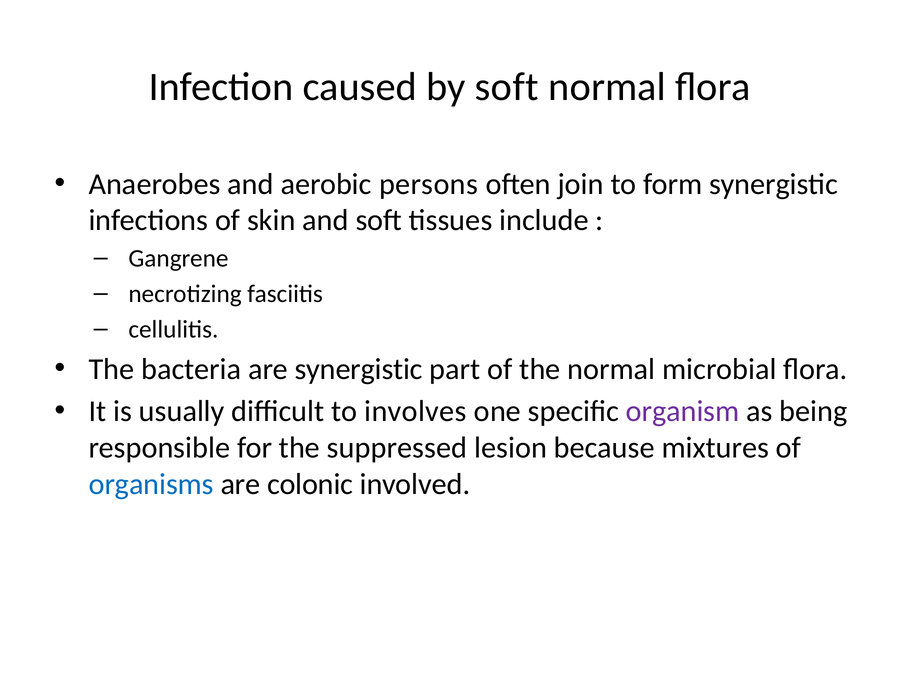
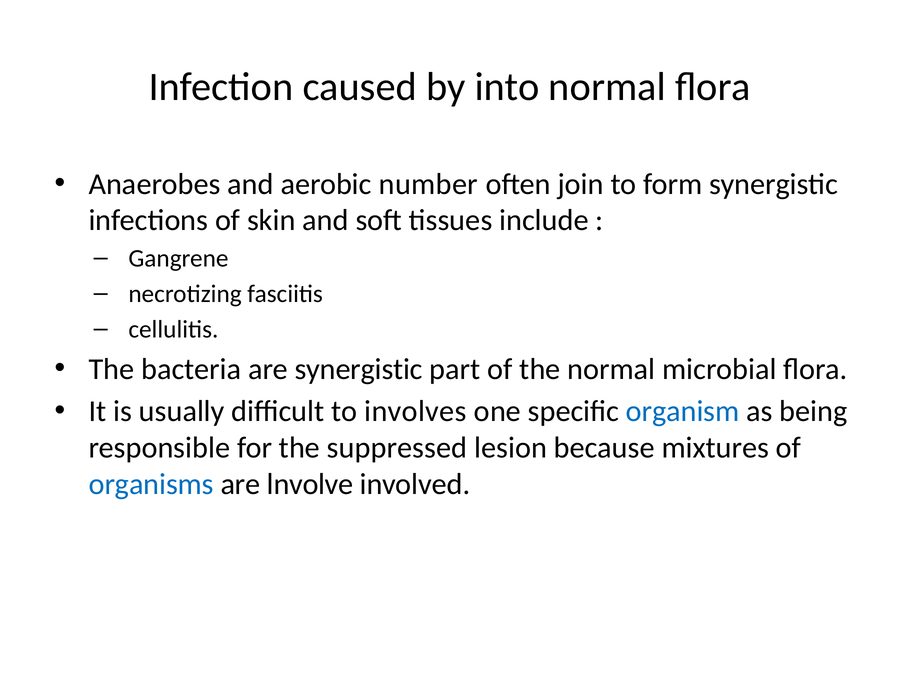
by soft: soft -> into
persons: persons -> number
organism colour: purple -> blue
colonic: colonic -> lnvolve
